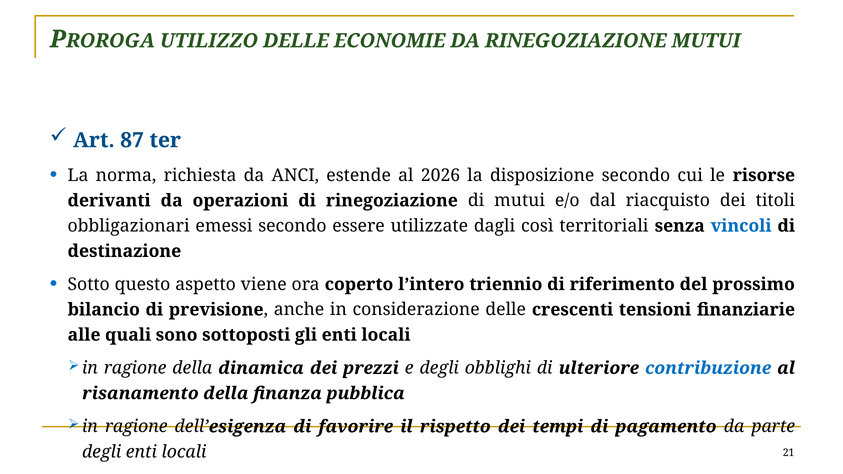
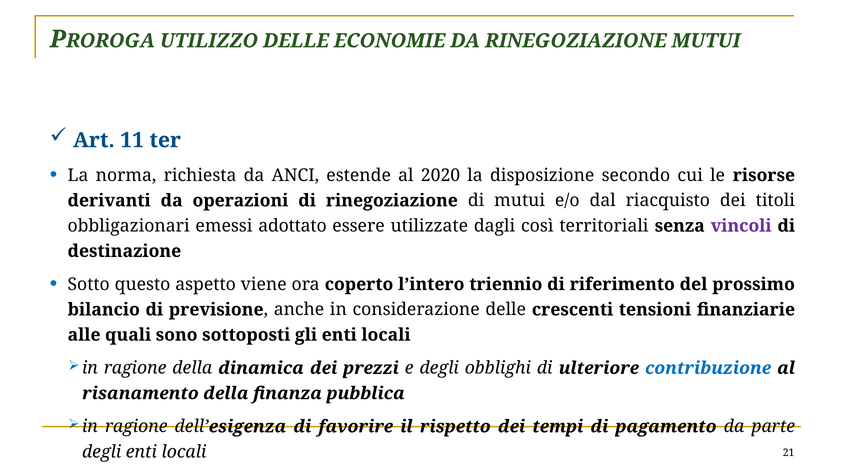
87: 87 -> 11
2026: 2026 -> 2020
emessi secondo: secondo -> adottato
vincoli colour: blue -> purple
